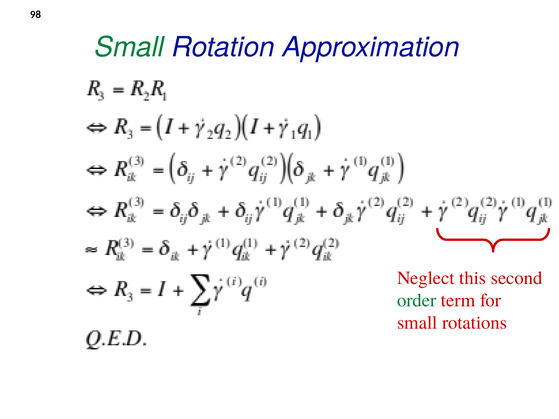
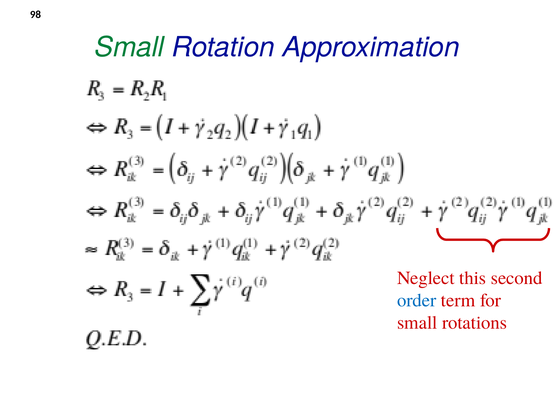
order colour: green -> blue
